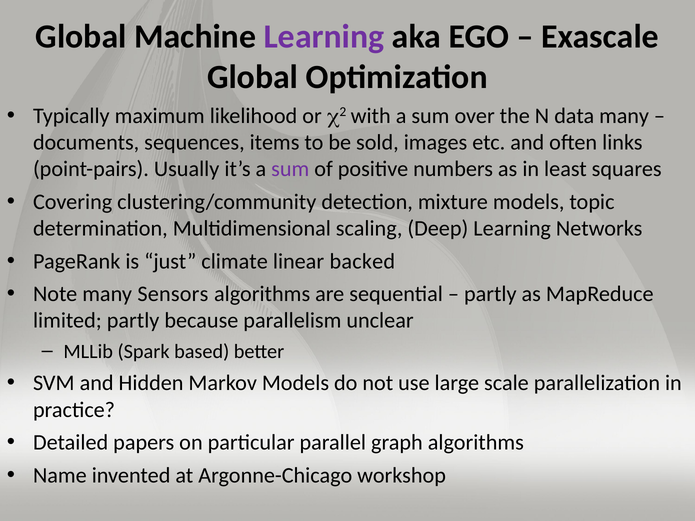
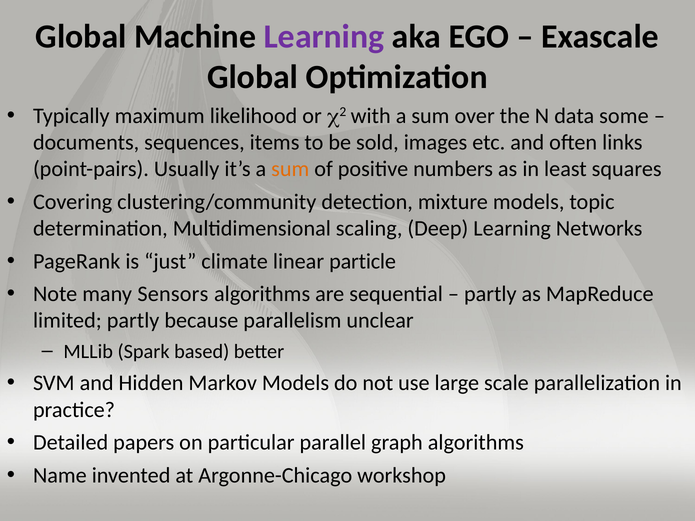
data many: many -> some
sum at (290, 169) colour: purple -> orange
backed: backed -> particle
